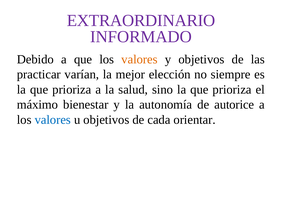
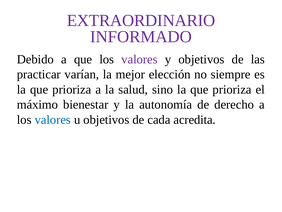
valores at (139, 59) colour: orange -> purple
autorice: autorice -> derecho
orientar: orientar -> acredita
